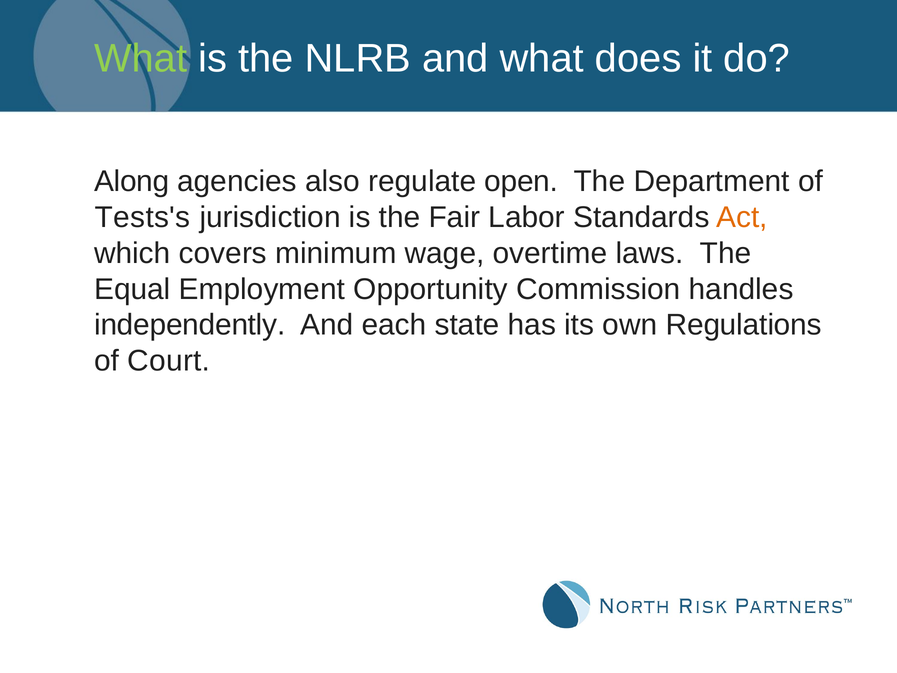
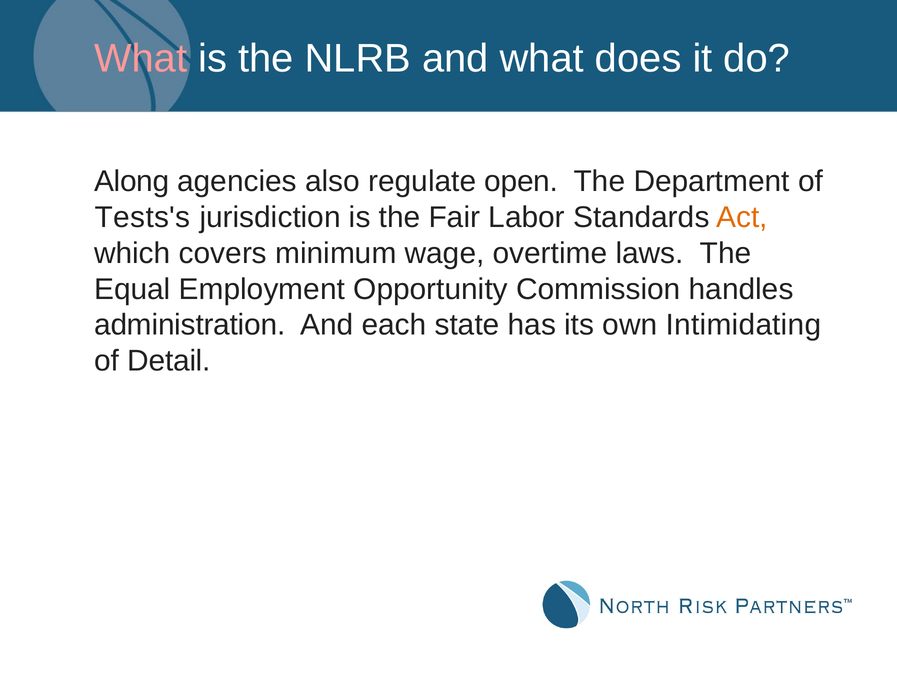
What at (141, 59) colour: light green -> pink
independently: independently -> administration
Regulations: Regulations -> Intimidating
Court: Court -> Detail
